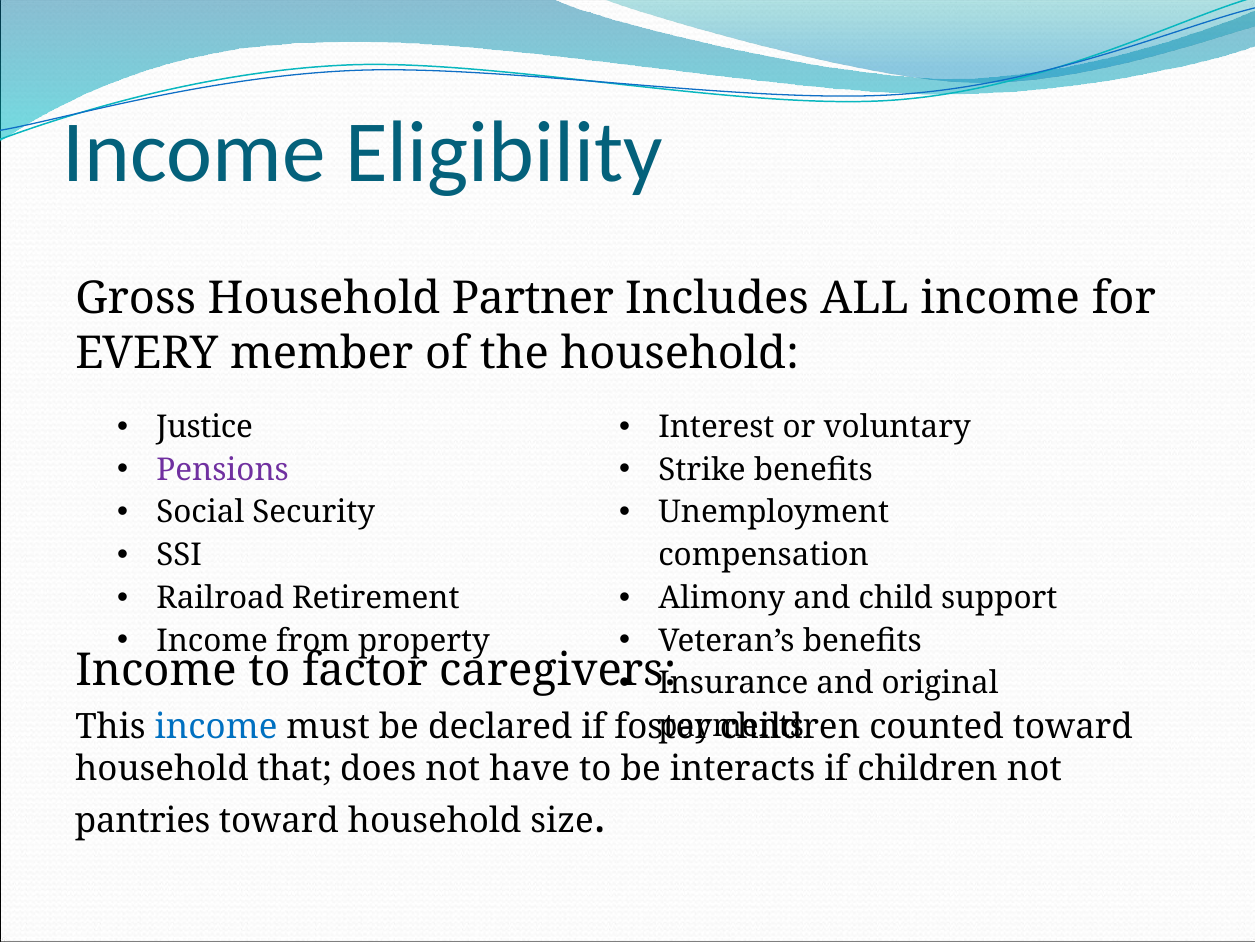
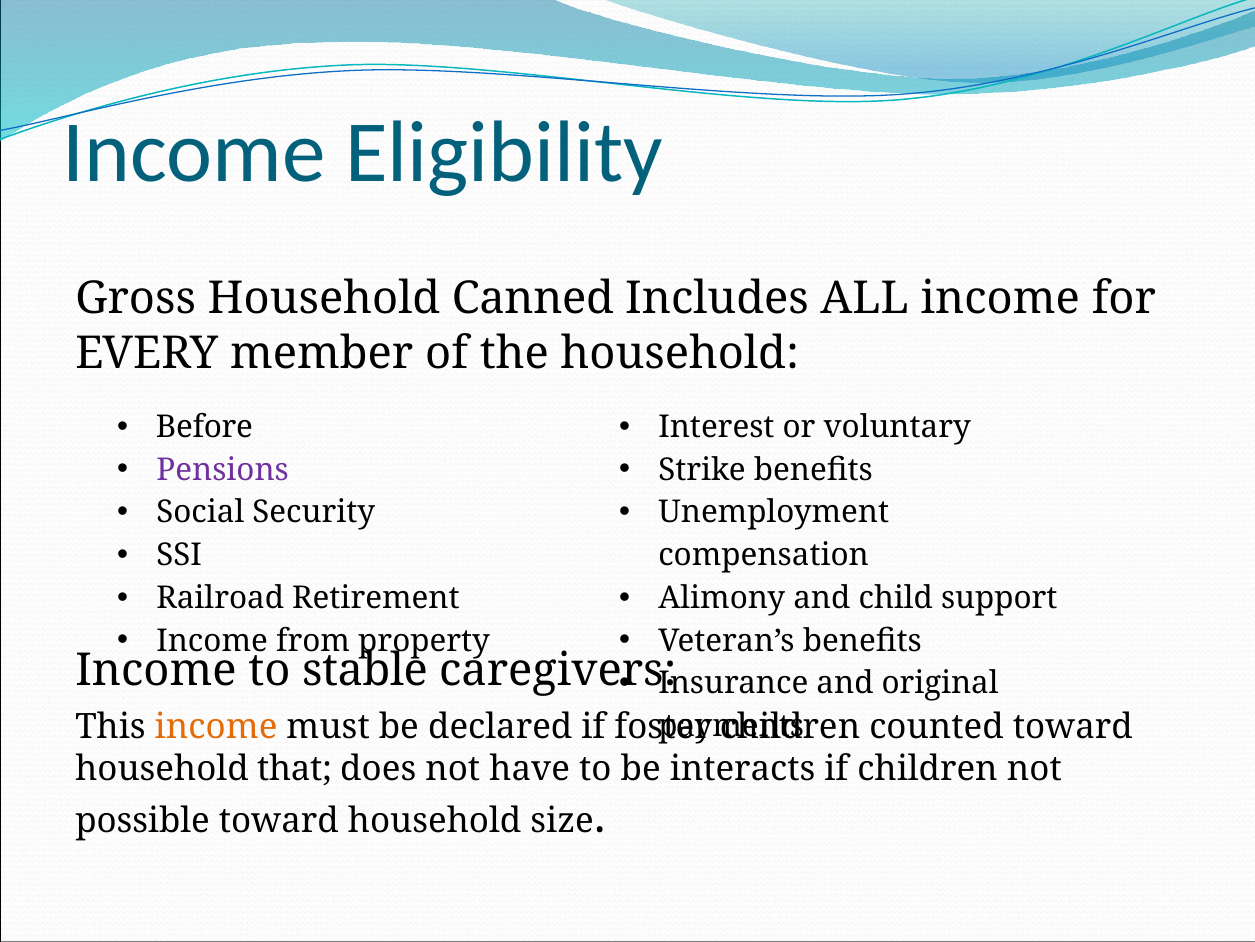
Partner: Partner -> Canned
Justice: Justice -> Before
factor: factor -> stable
income at (216, 726) colour: blue -> orange
pantries: pantries -> possible
